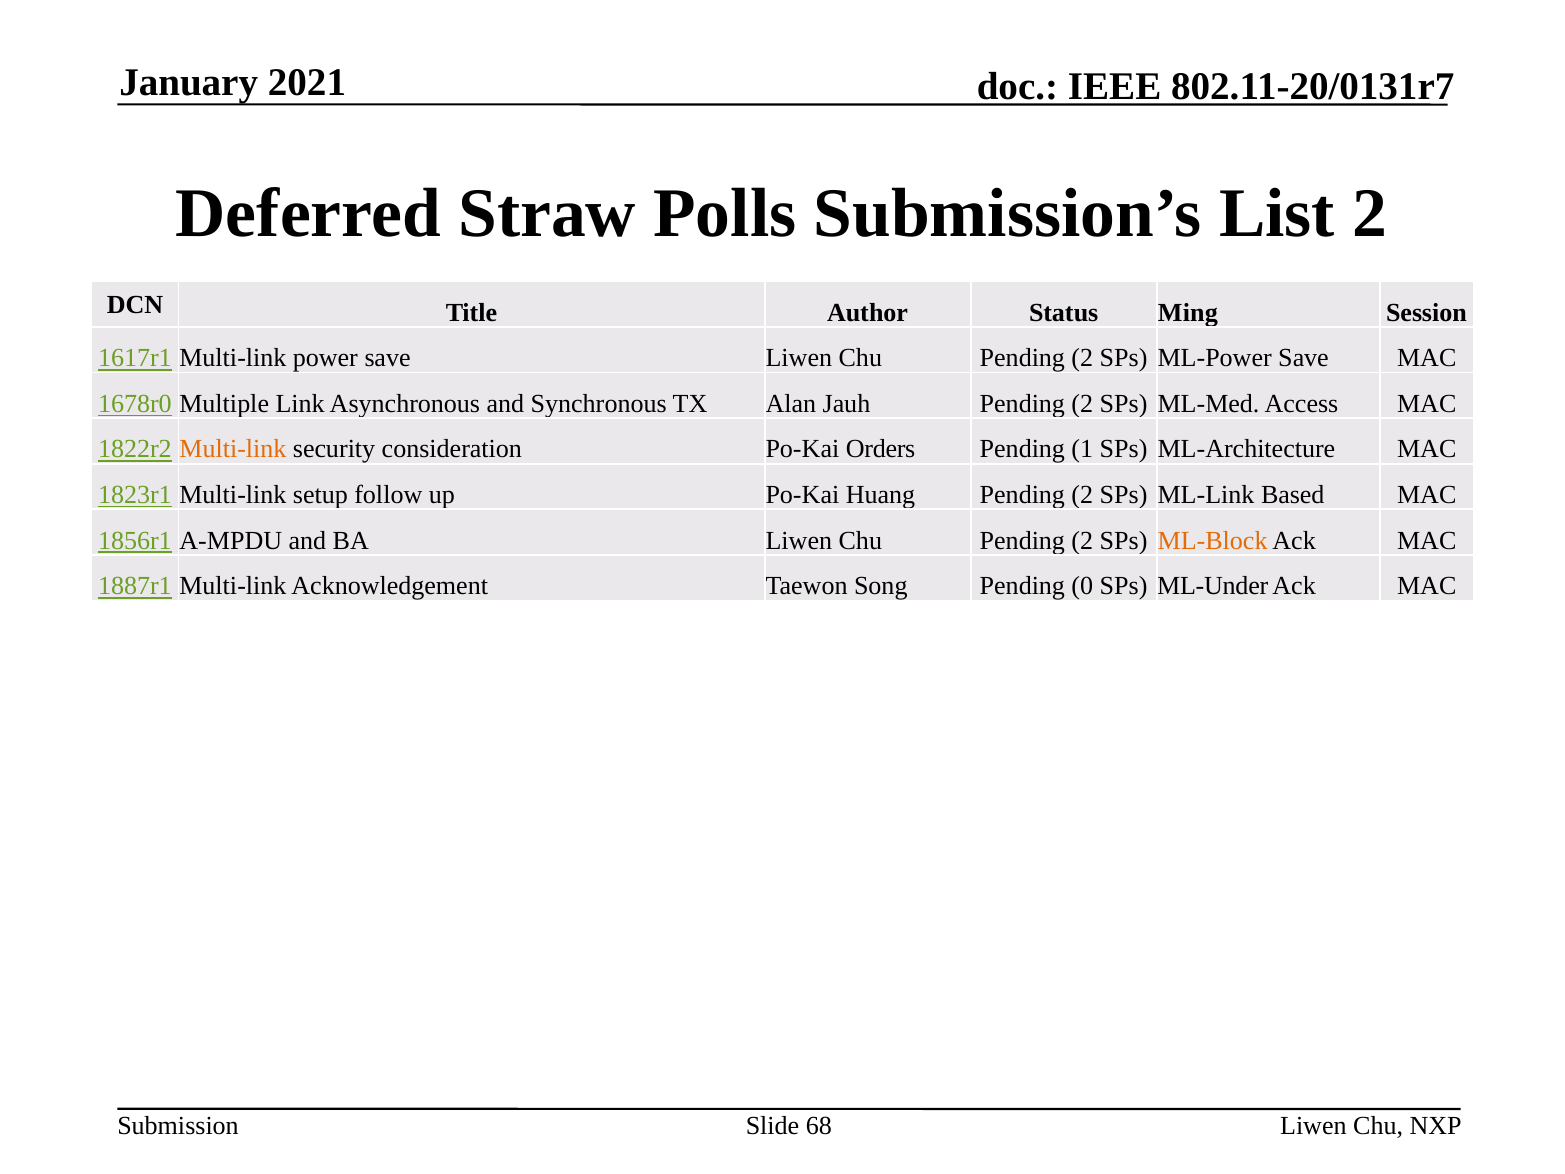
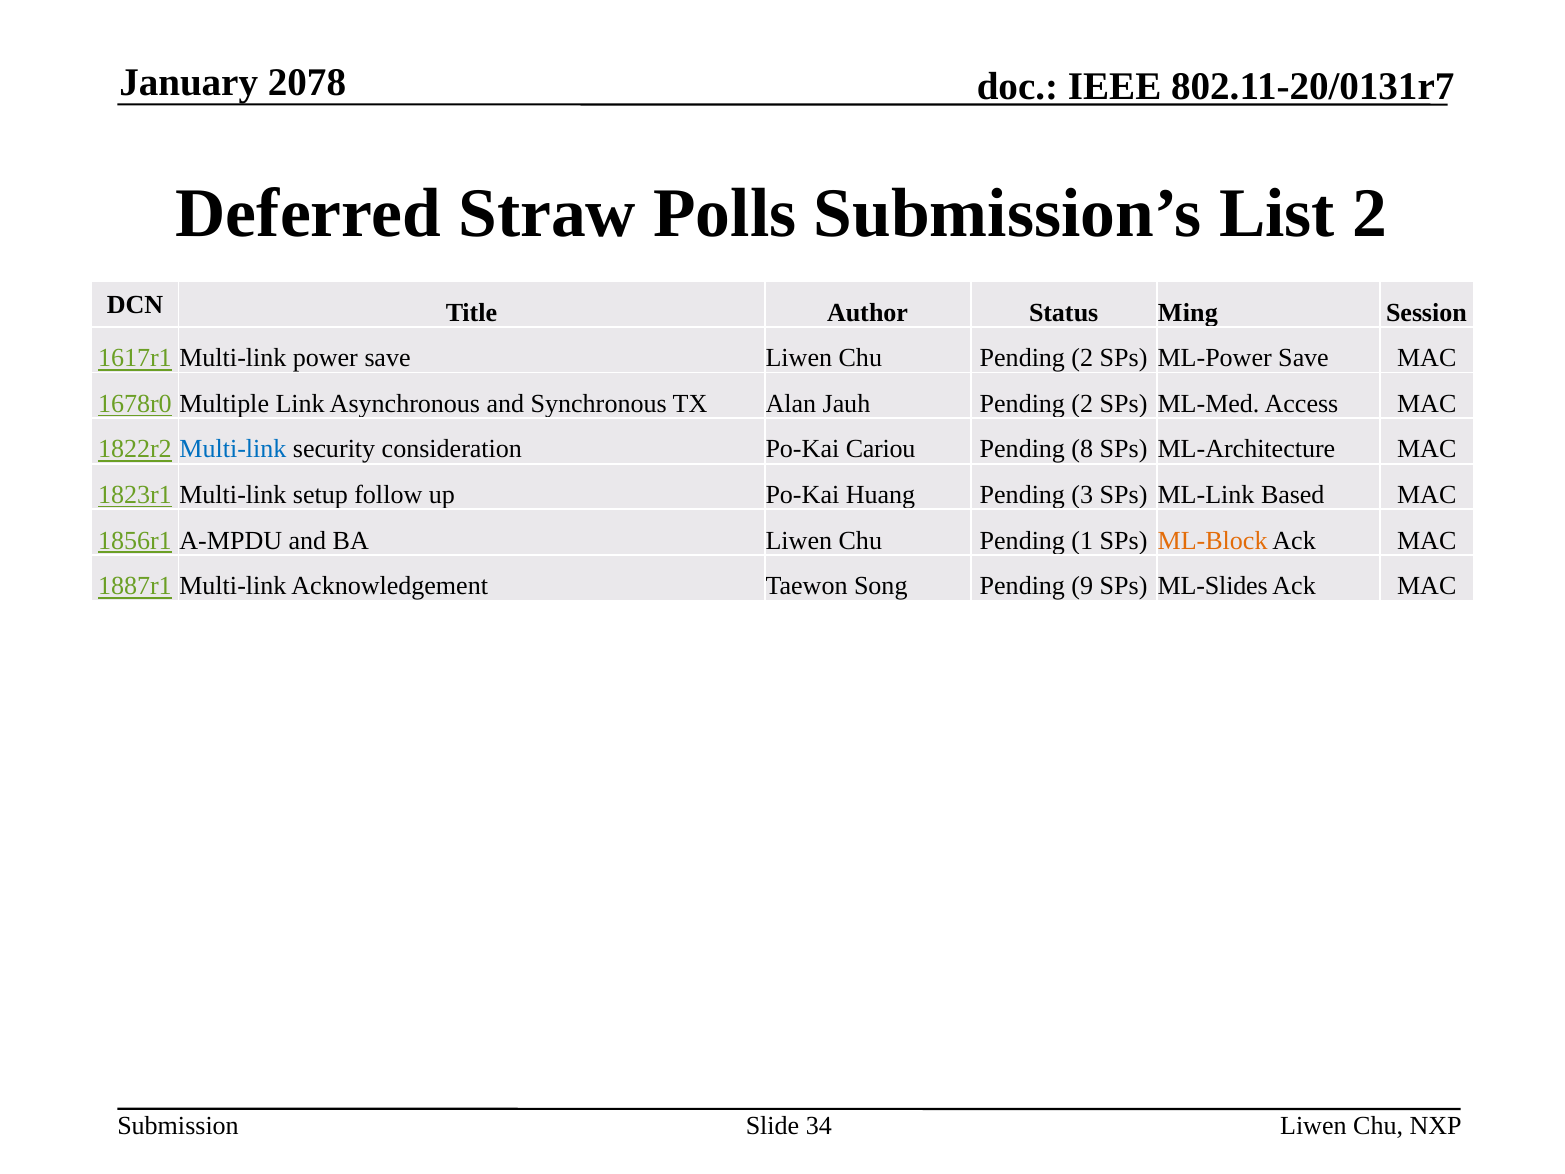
2021: 2021 -> 2078
Multi-link at (233, 449) colour: orange -> blue
Orders: Orders -> Cariou
1: 1 -> 8
Huang Pending 2: 2 -> 3
2 at (1082, 540): 2 -> 1
0: 0 -> 9
ML-Under: ML-Under -> ML-Slides
68: 68 -> 34
